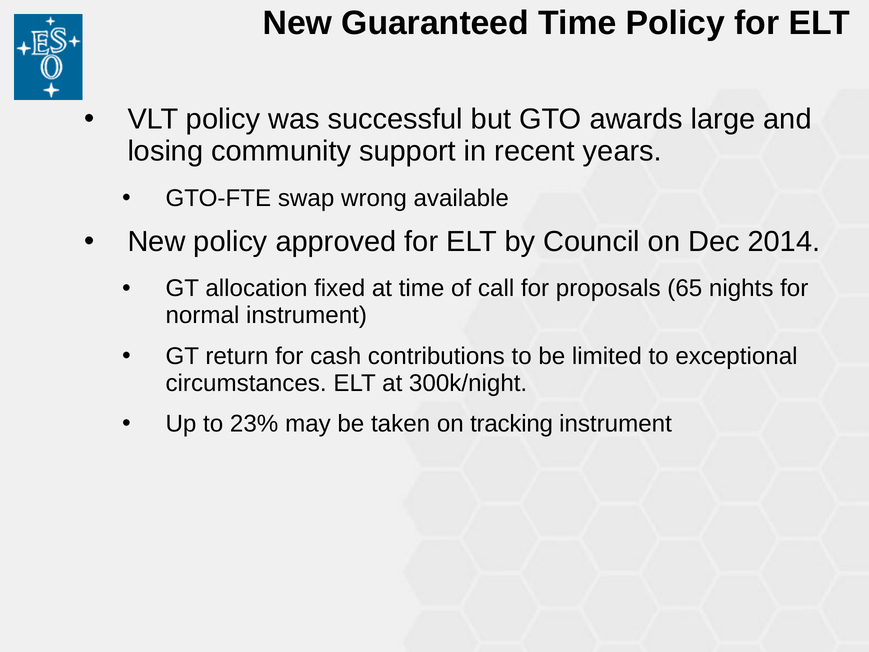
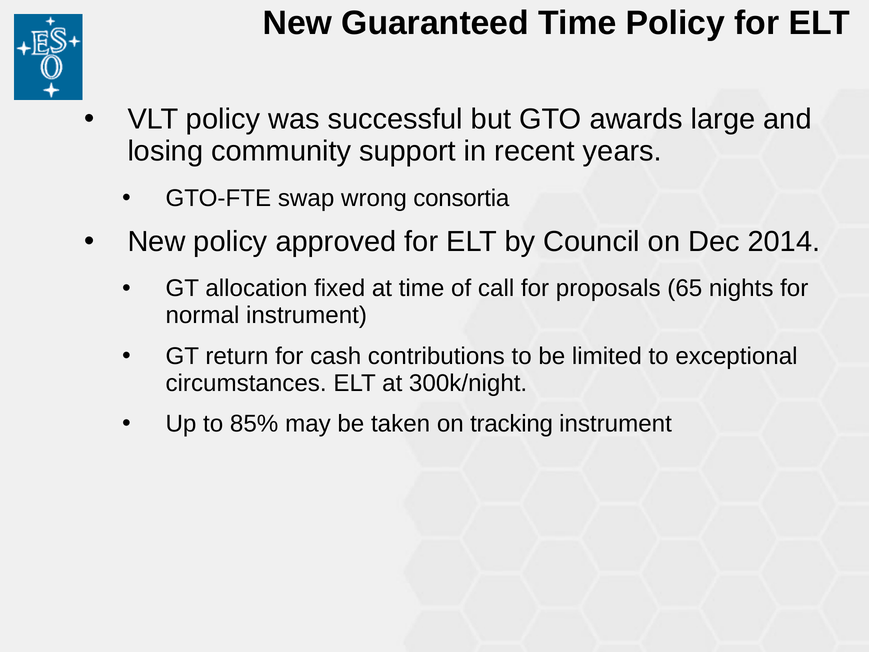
available: available -> consortia
23%: 23% -> 85%
